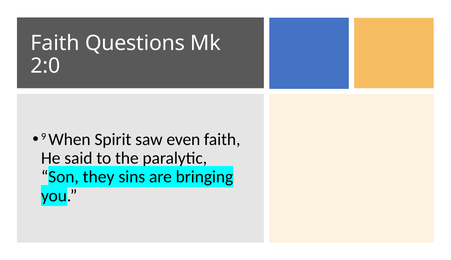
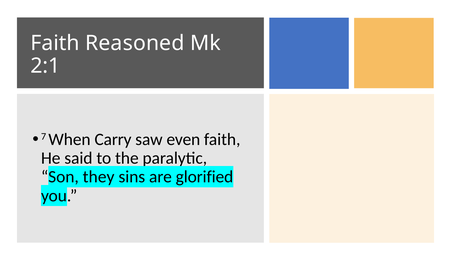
Questions: Questions -> Reasoned
2:0: 2:0 -> 2:1
9: 9 -> 7
Spirit: Spirit -> Carry
bringing: bringing -> glorified
